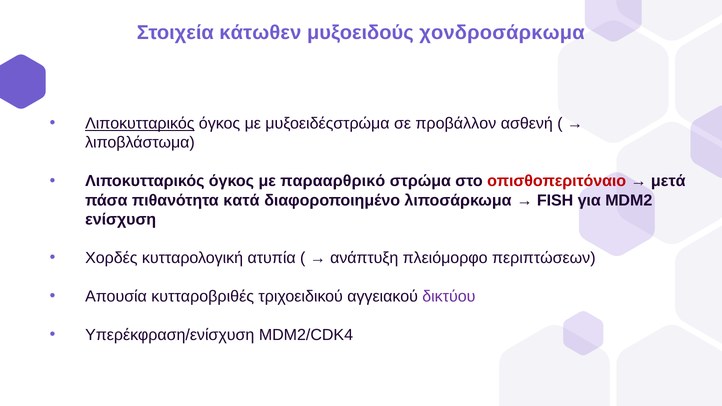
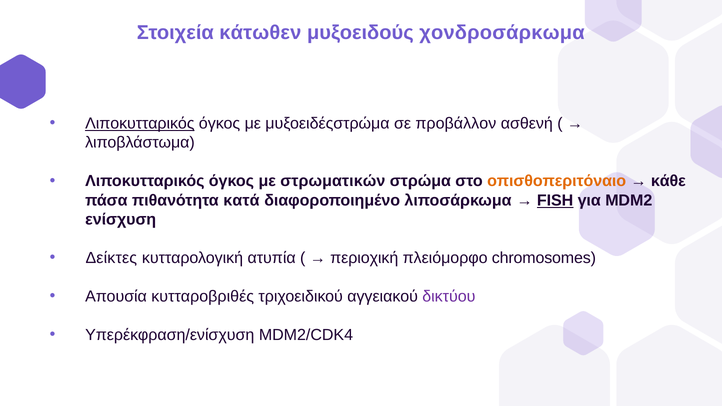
παρααρθρικό: παρααρθρικό -> στρωματικών
οπισθοπεριτόναιο colour: red -> orange
μετά: μετά -> κάθε
FISH underline: none -> present
Χορδές: Χορδές -> Δείκτες
ανάπτυξη: ανάπτυξη -> περιοχική
περιπτώσεων: περιπτώσεων -> chromosomes
